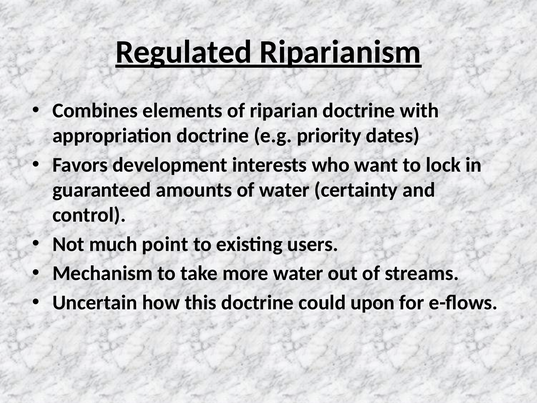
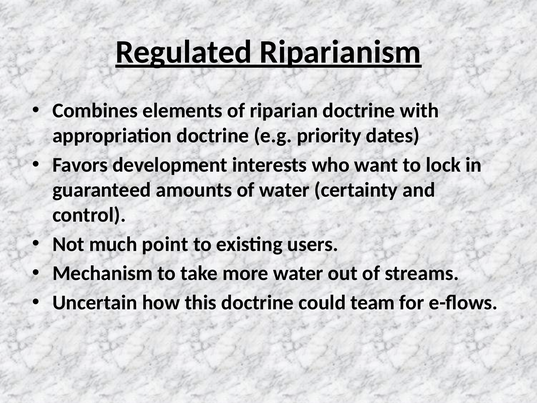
upon: upon -> team
